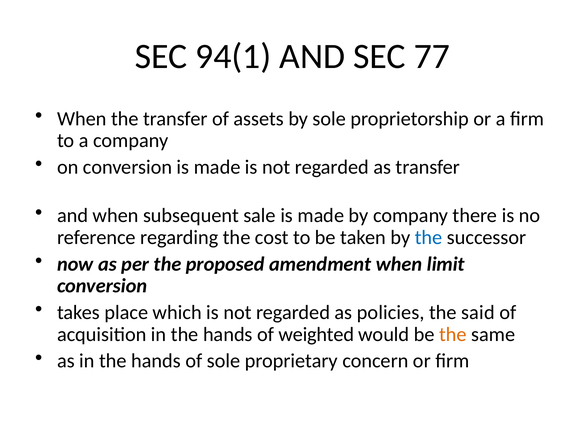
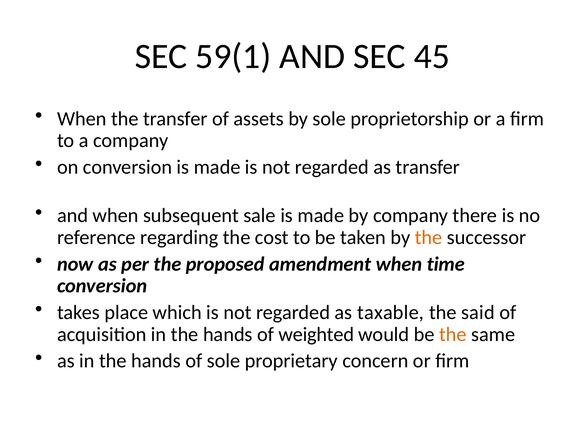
94(1: 94(1 -> 59(1
77: 77 -> 45
the at (429, 238) colour: blue -> orange
limit: limit -> time
policies: policies -> taxable
